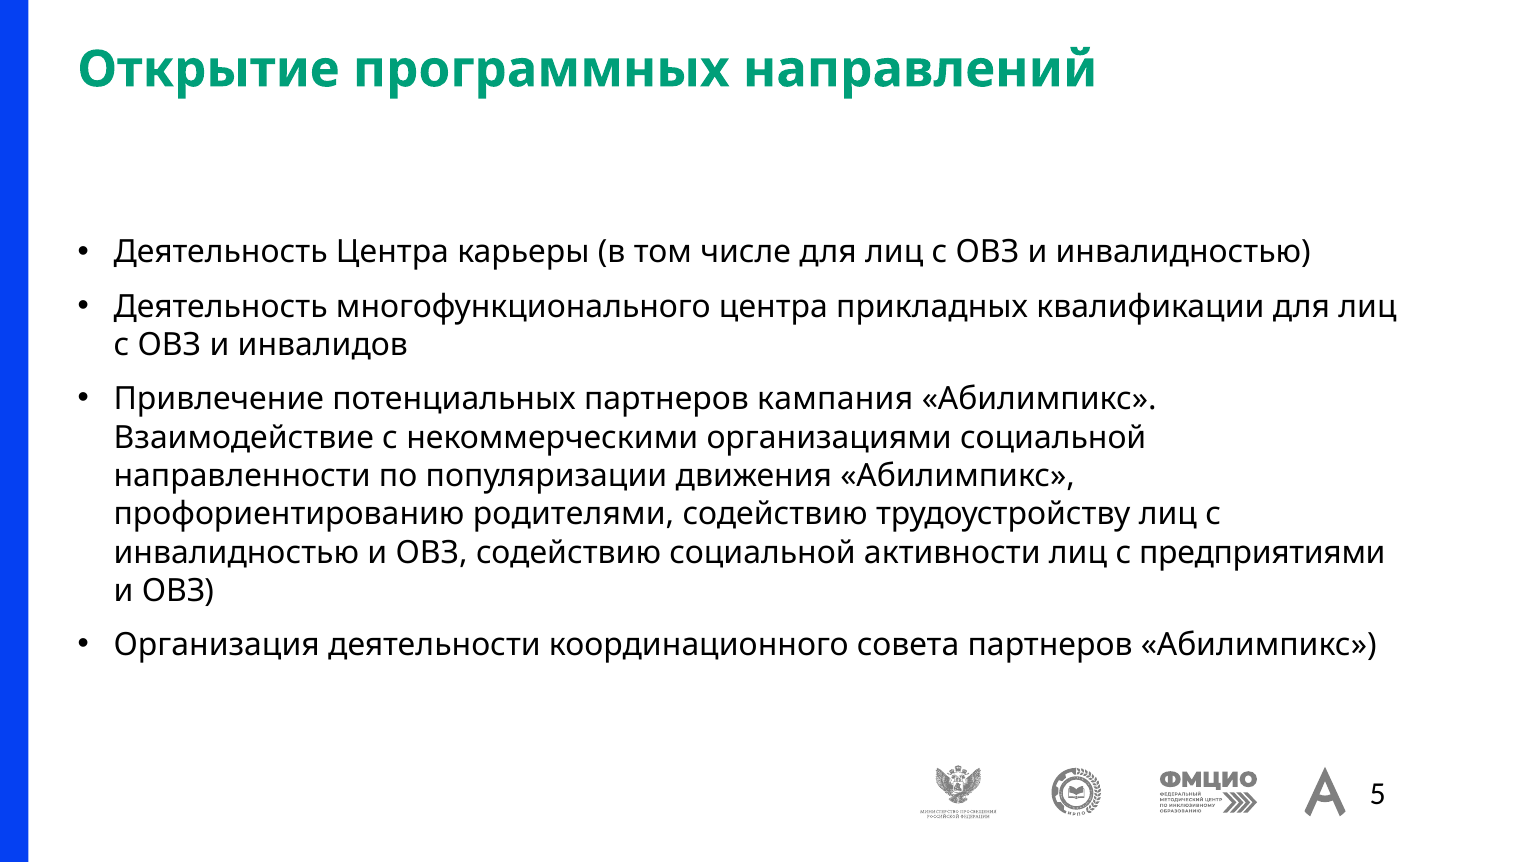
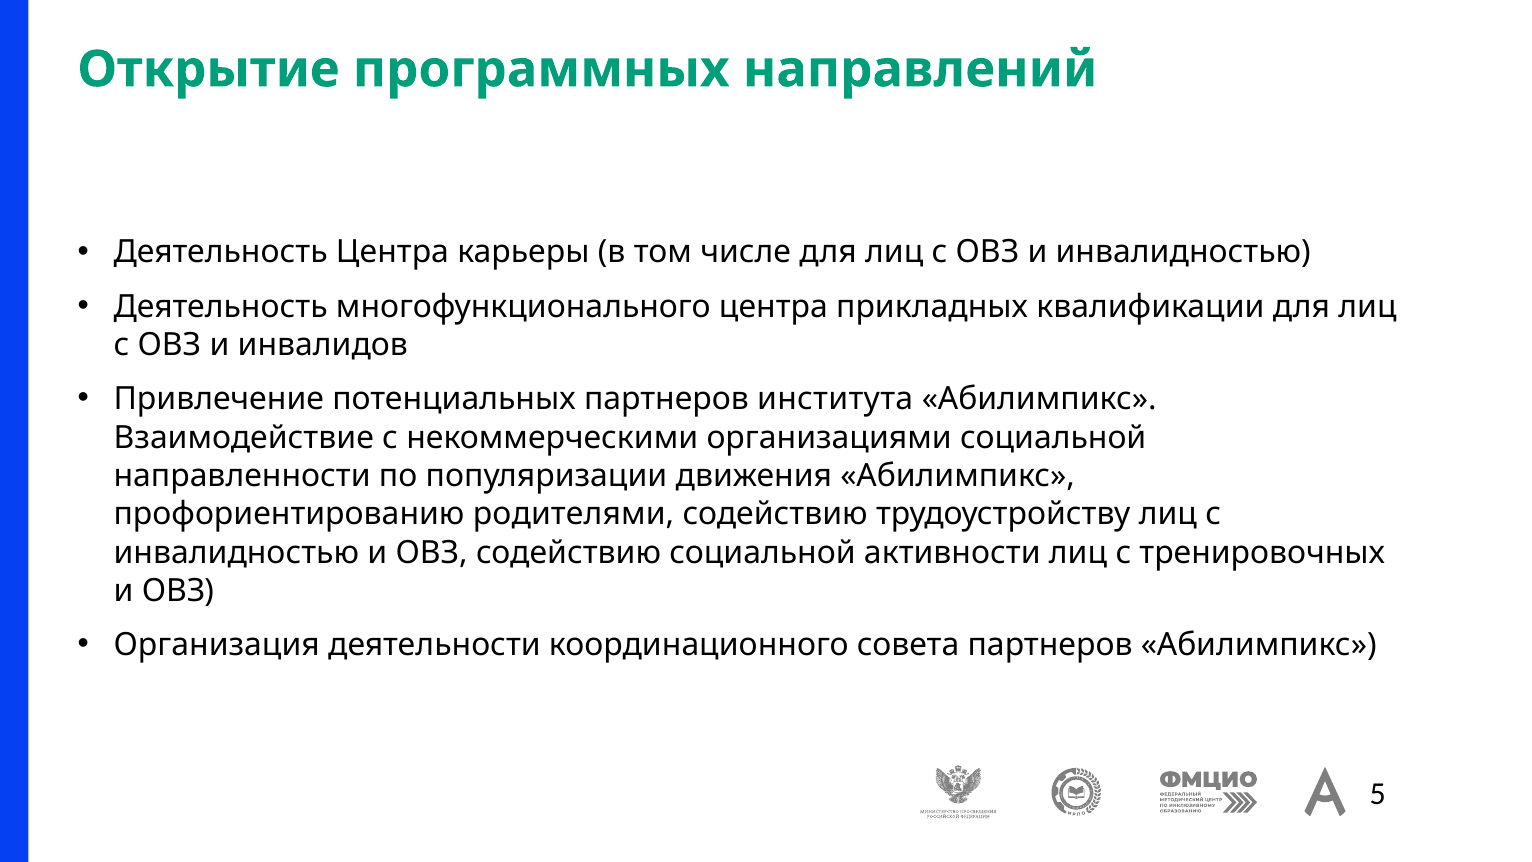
кампания: кампания -> института
предприятиями: предприятиями -> тренировочных
